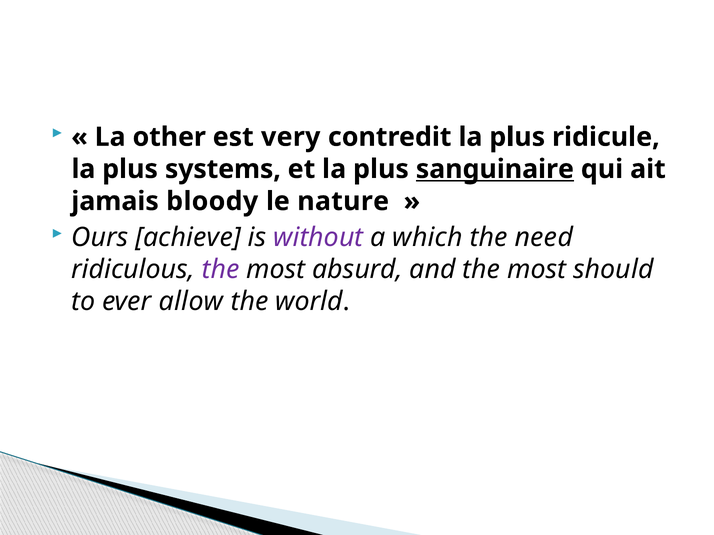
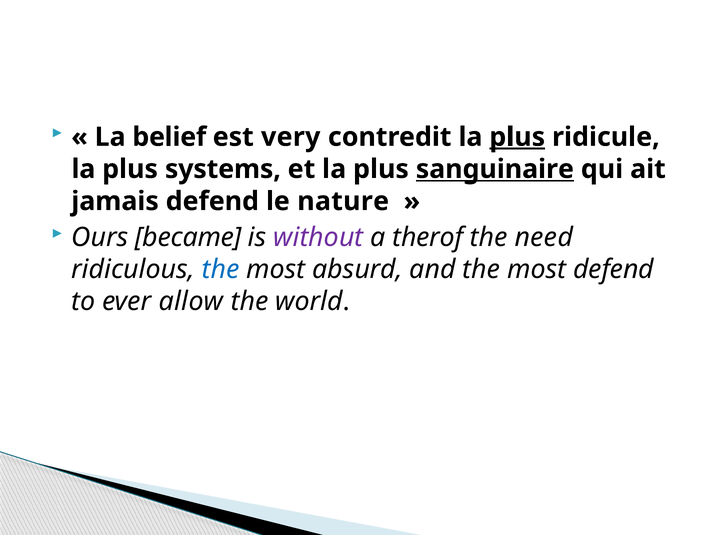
other: other -> belief
plus at (517, 137) underline: none -> present
jamais bloody: bloody -> defend
achieve: achieve -> became
which: which -> therof
the at (221, 270) colour: purple -> blue
most should: should -> defend
